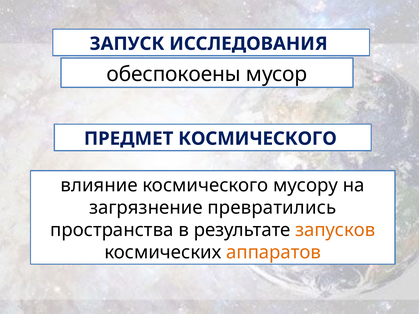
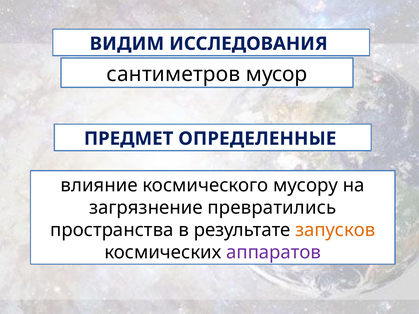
ЗАПУСК: ЗАПУСК -> ВИДИМ
обеспокоены: обеспокоены -> сантиметров
ПРЕДМЕТ КОСМИЧЕСКОГО: КОСМИЧЕСКОГО -> ОПРЕДЕЛЕННЫЕ
аппаратов colour: orange -> purple
